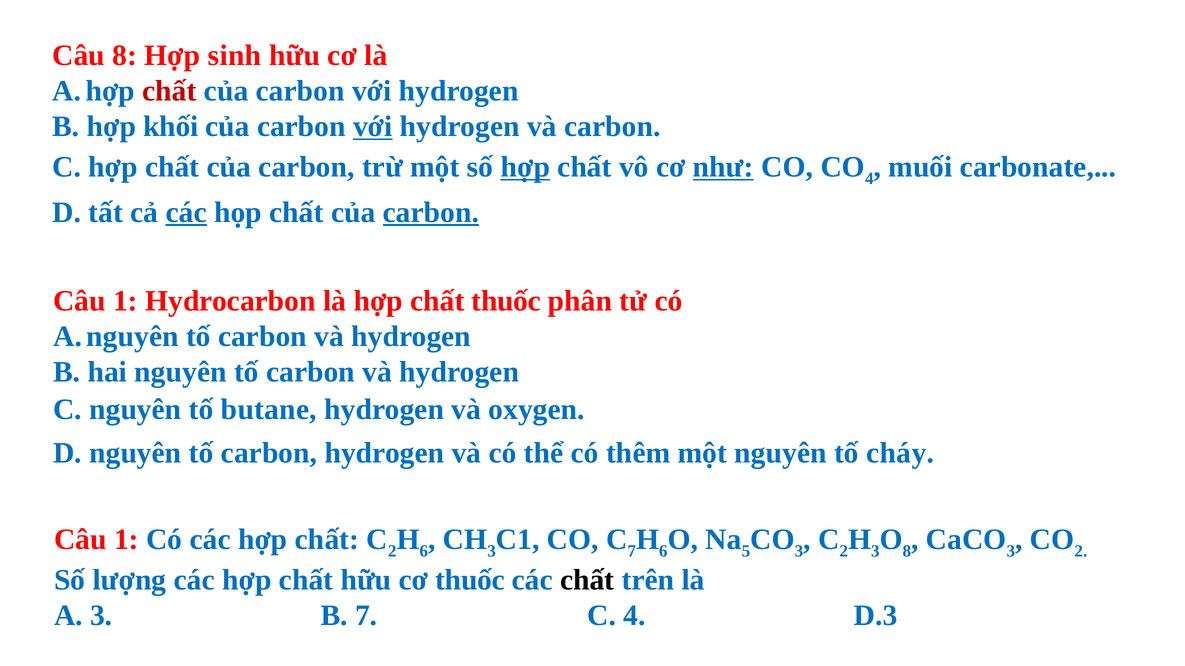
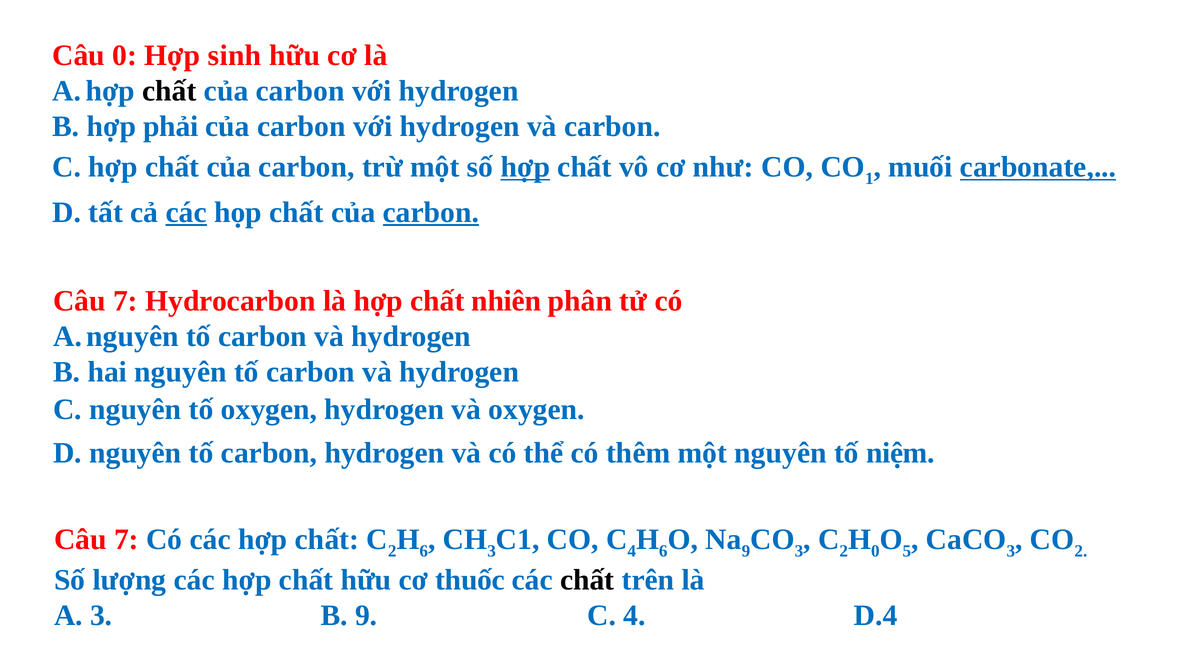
Câu 8: 8 -> 0
chất at (169, 91) colour: red -> black
khối: khối -> phải
với at (373, 127) underline: present -> none
như underline: present -> none
CO 4: 4 -> 1
carbonate underline: none -> present
1 at (126, 301): 1 -> 7
chất thuốc: thuốc -> nhiên
tố butane: butane -> oxygen
cháy: cháy -> niệm
1 at (126, 540): 1 -> 7
CO C 7: 7 -> 4
5 at (746, 552): 5 -> 9
3 at (875, 552): 3 -> 0
8 at (907, 552): 8 -> 5
B 7: 7 -> 9
D.3: D.3 -> D.4
